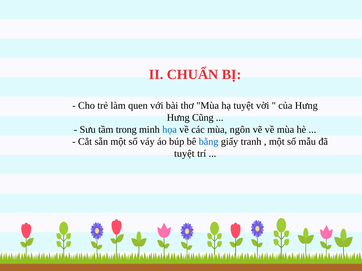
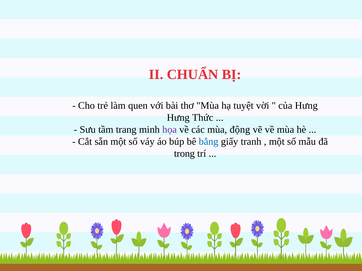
Cũng: Cũng -> Thức
trong: trong -> trang
họa colour: blue -> purple
ngôn: ngôn -> động
tuyệt at (184, 154): tuyệt -> trong
